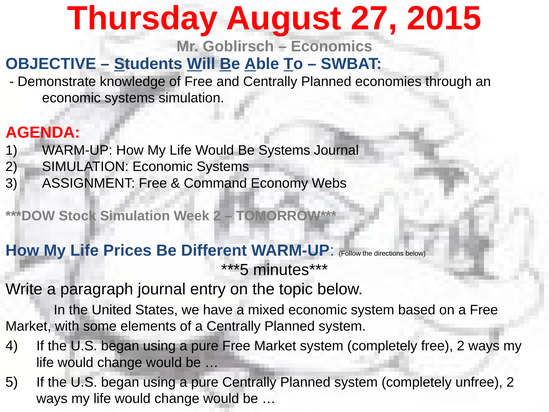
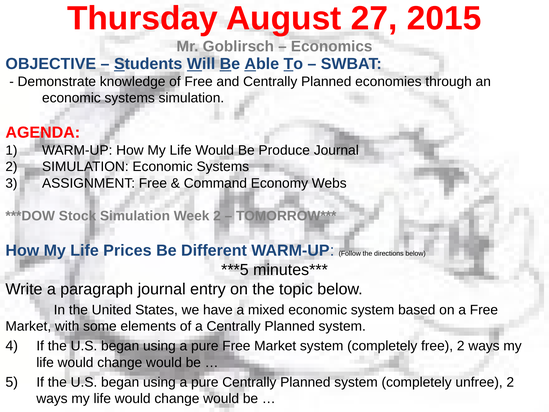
Be Systems: Systems -> Produce
